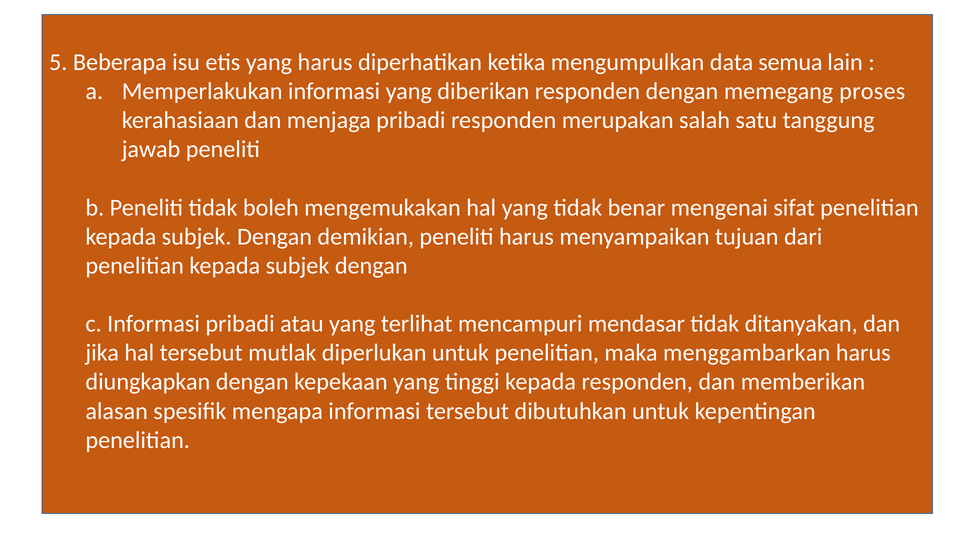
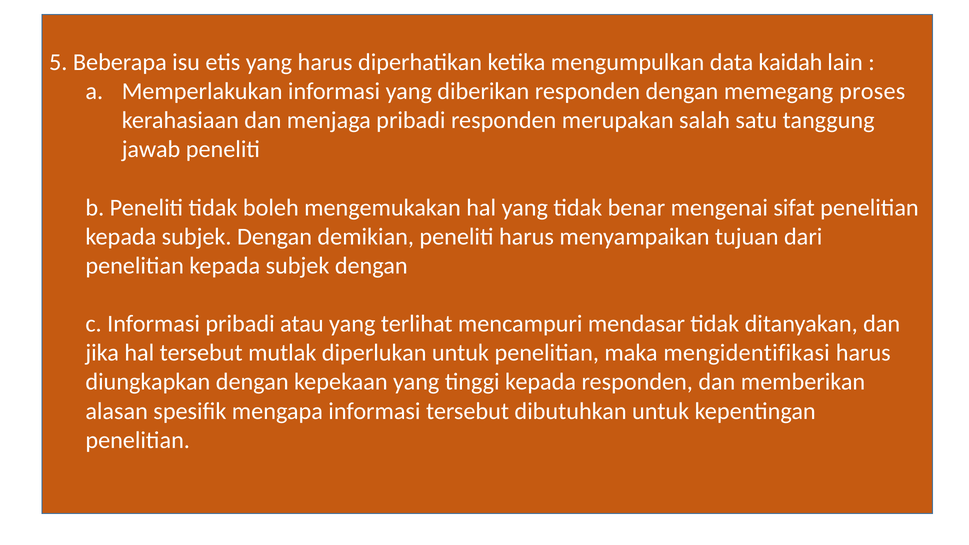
semua: semua -> kaidah
menggambarkan: menggambarkan -> mengidentifikasi
